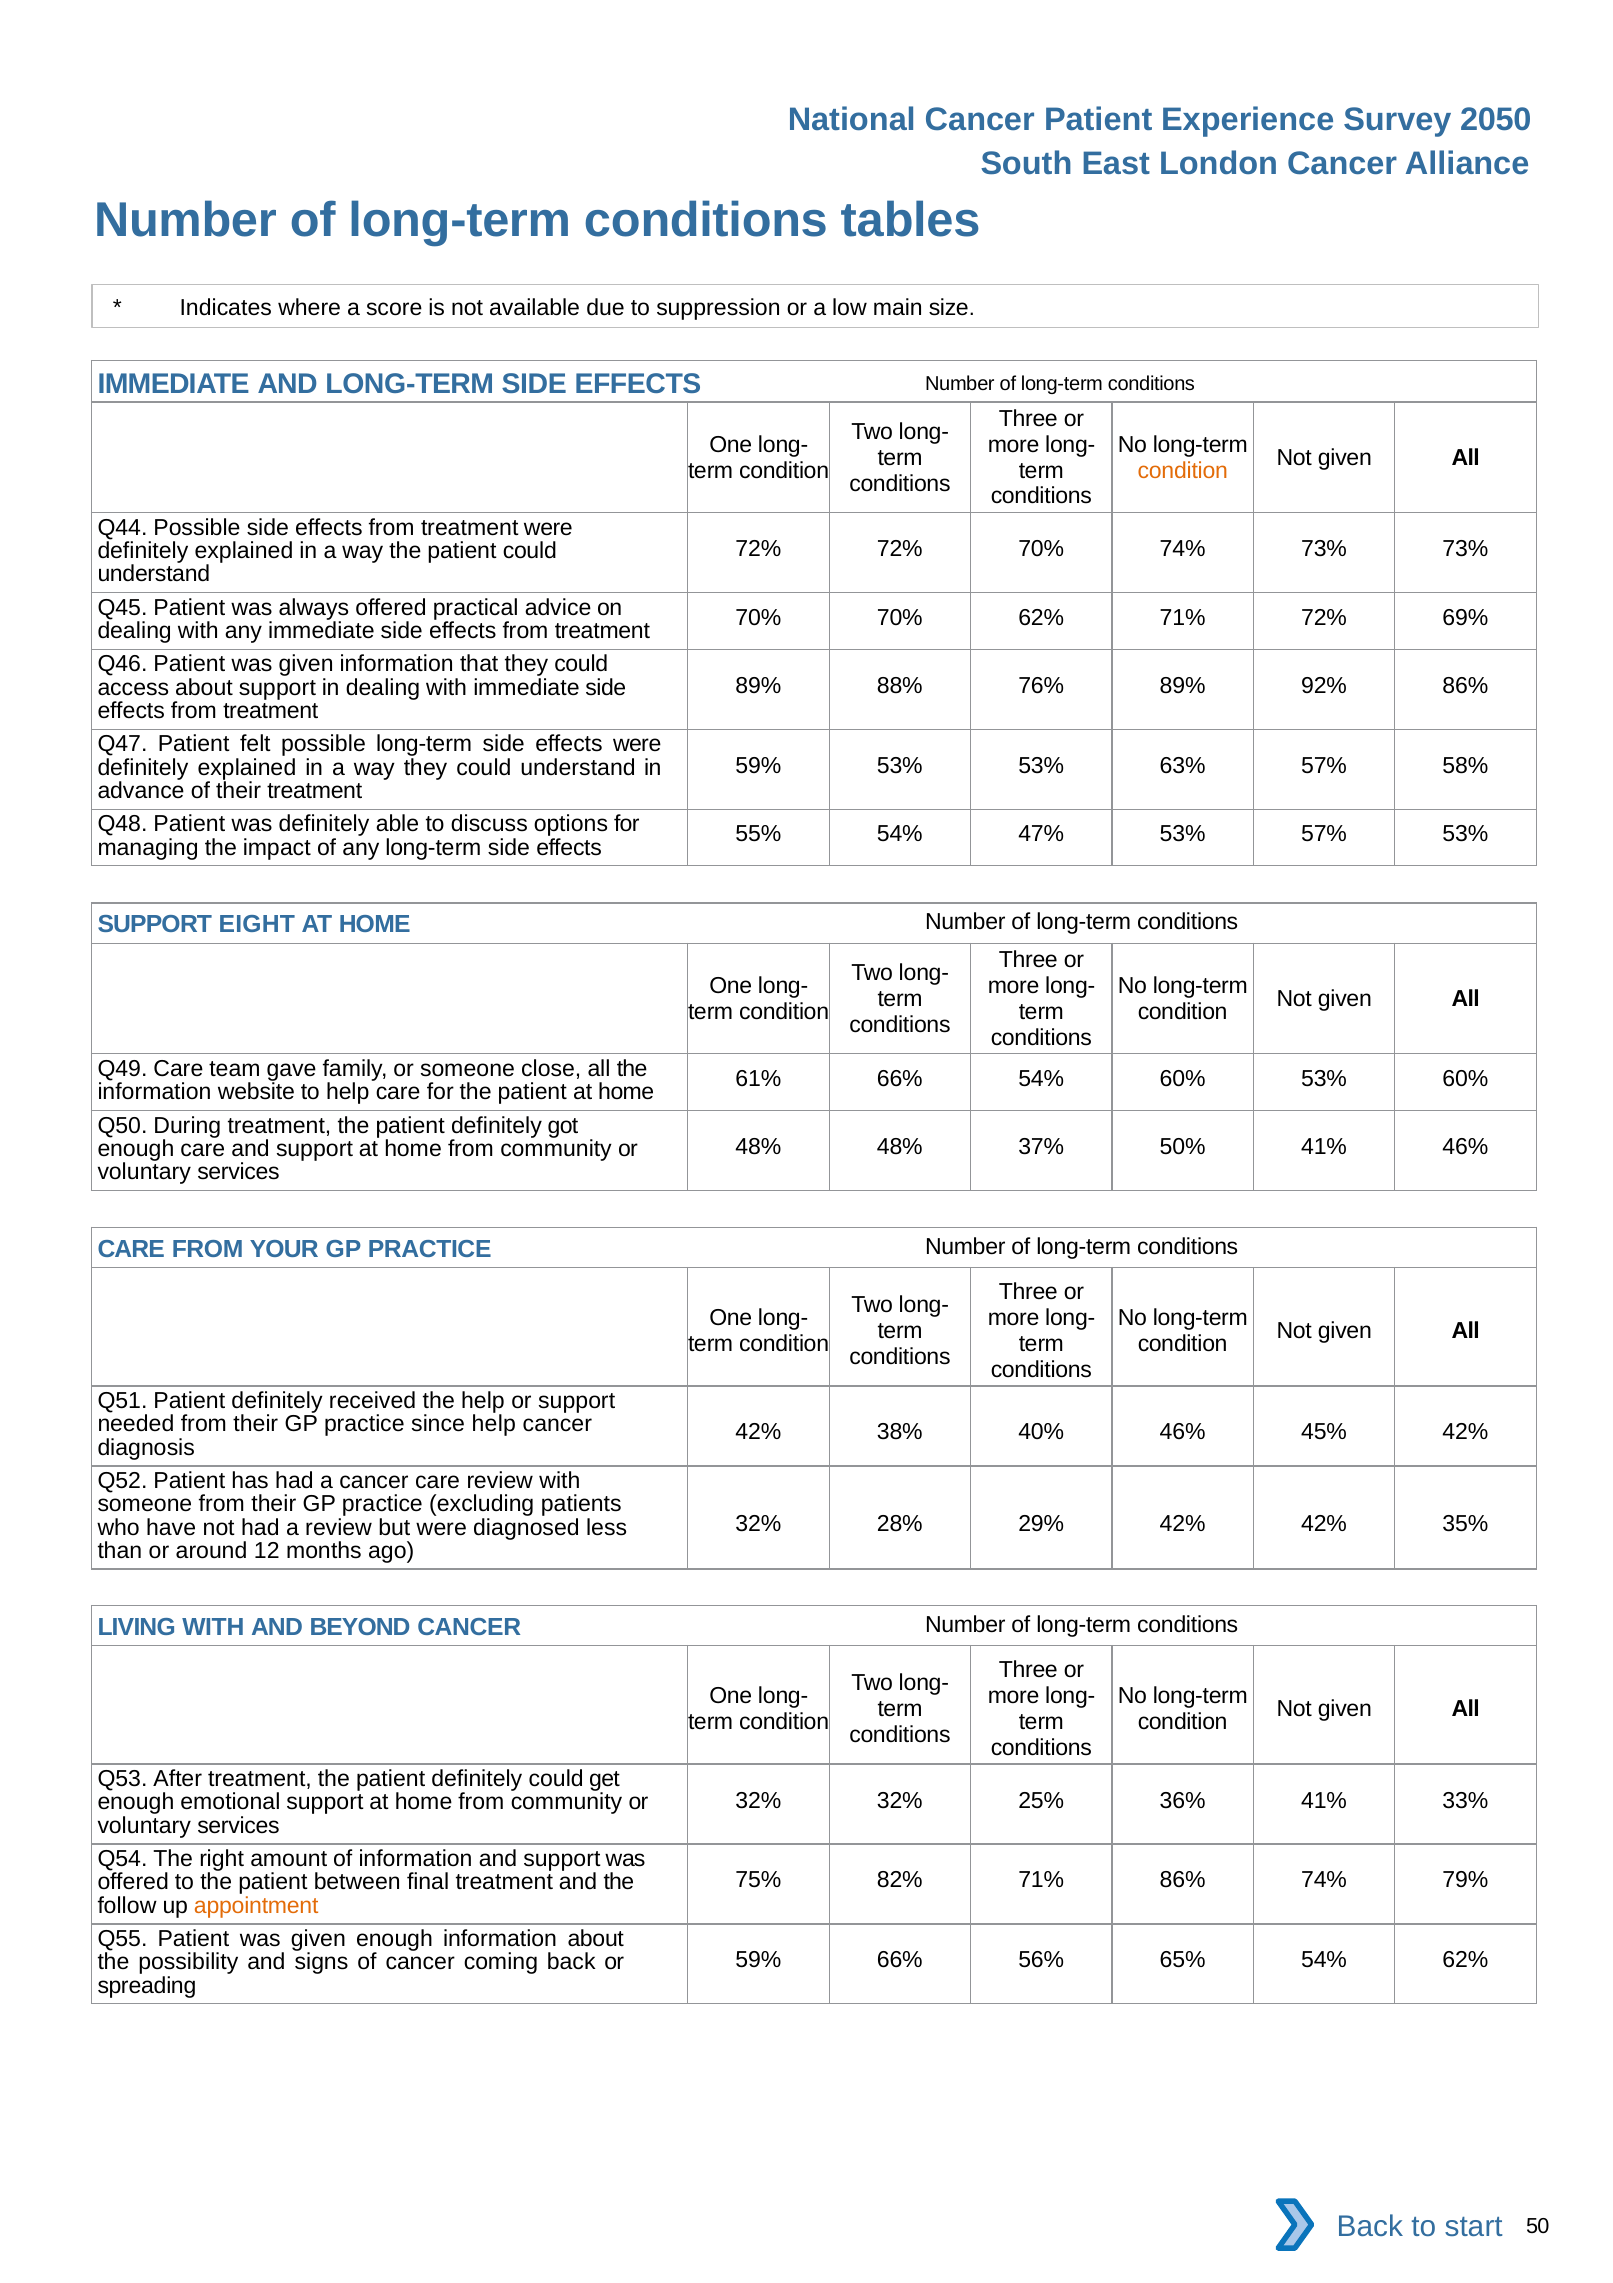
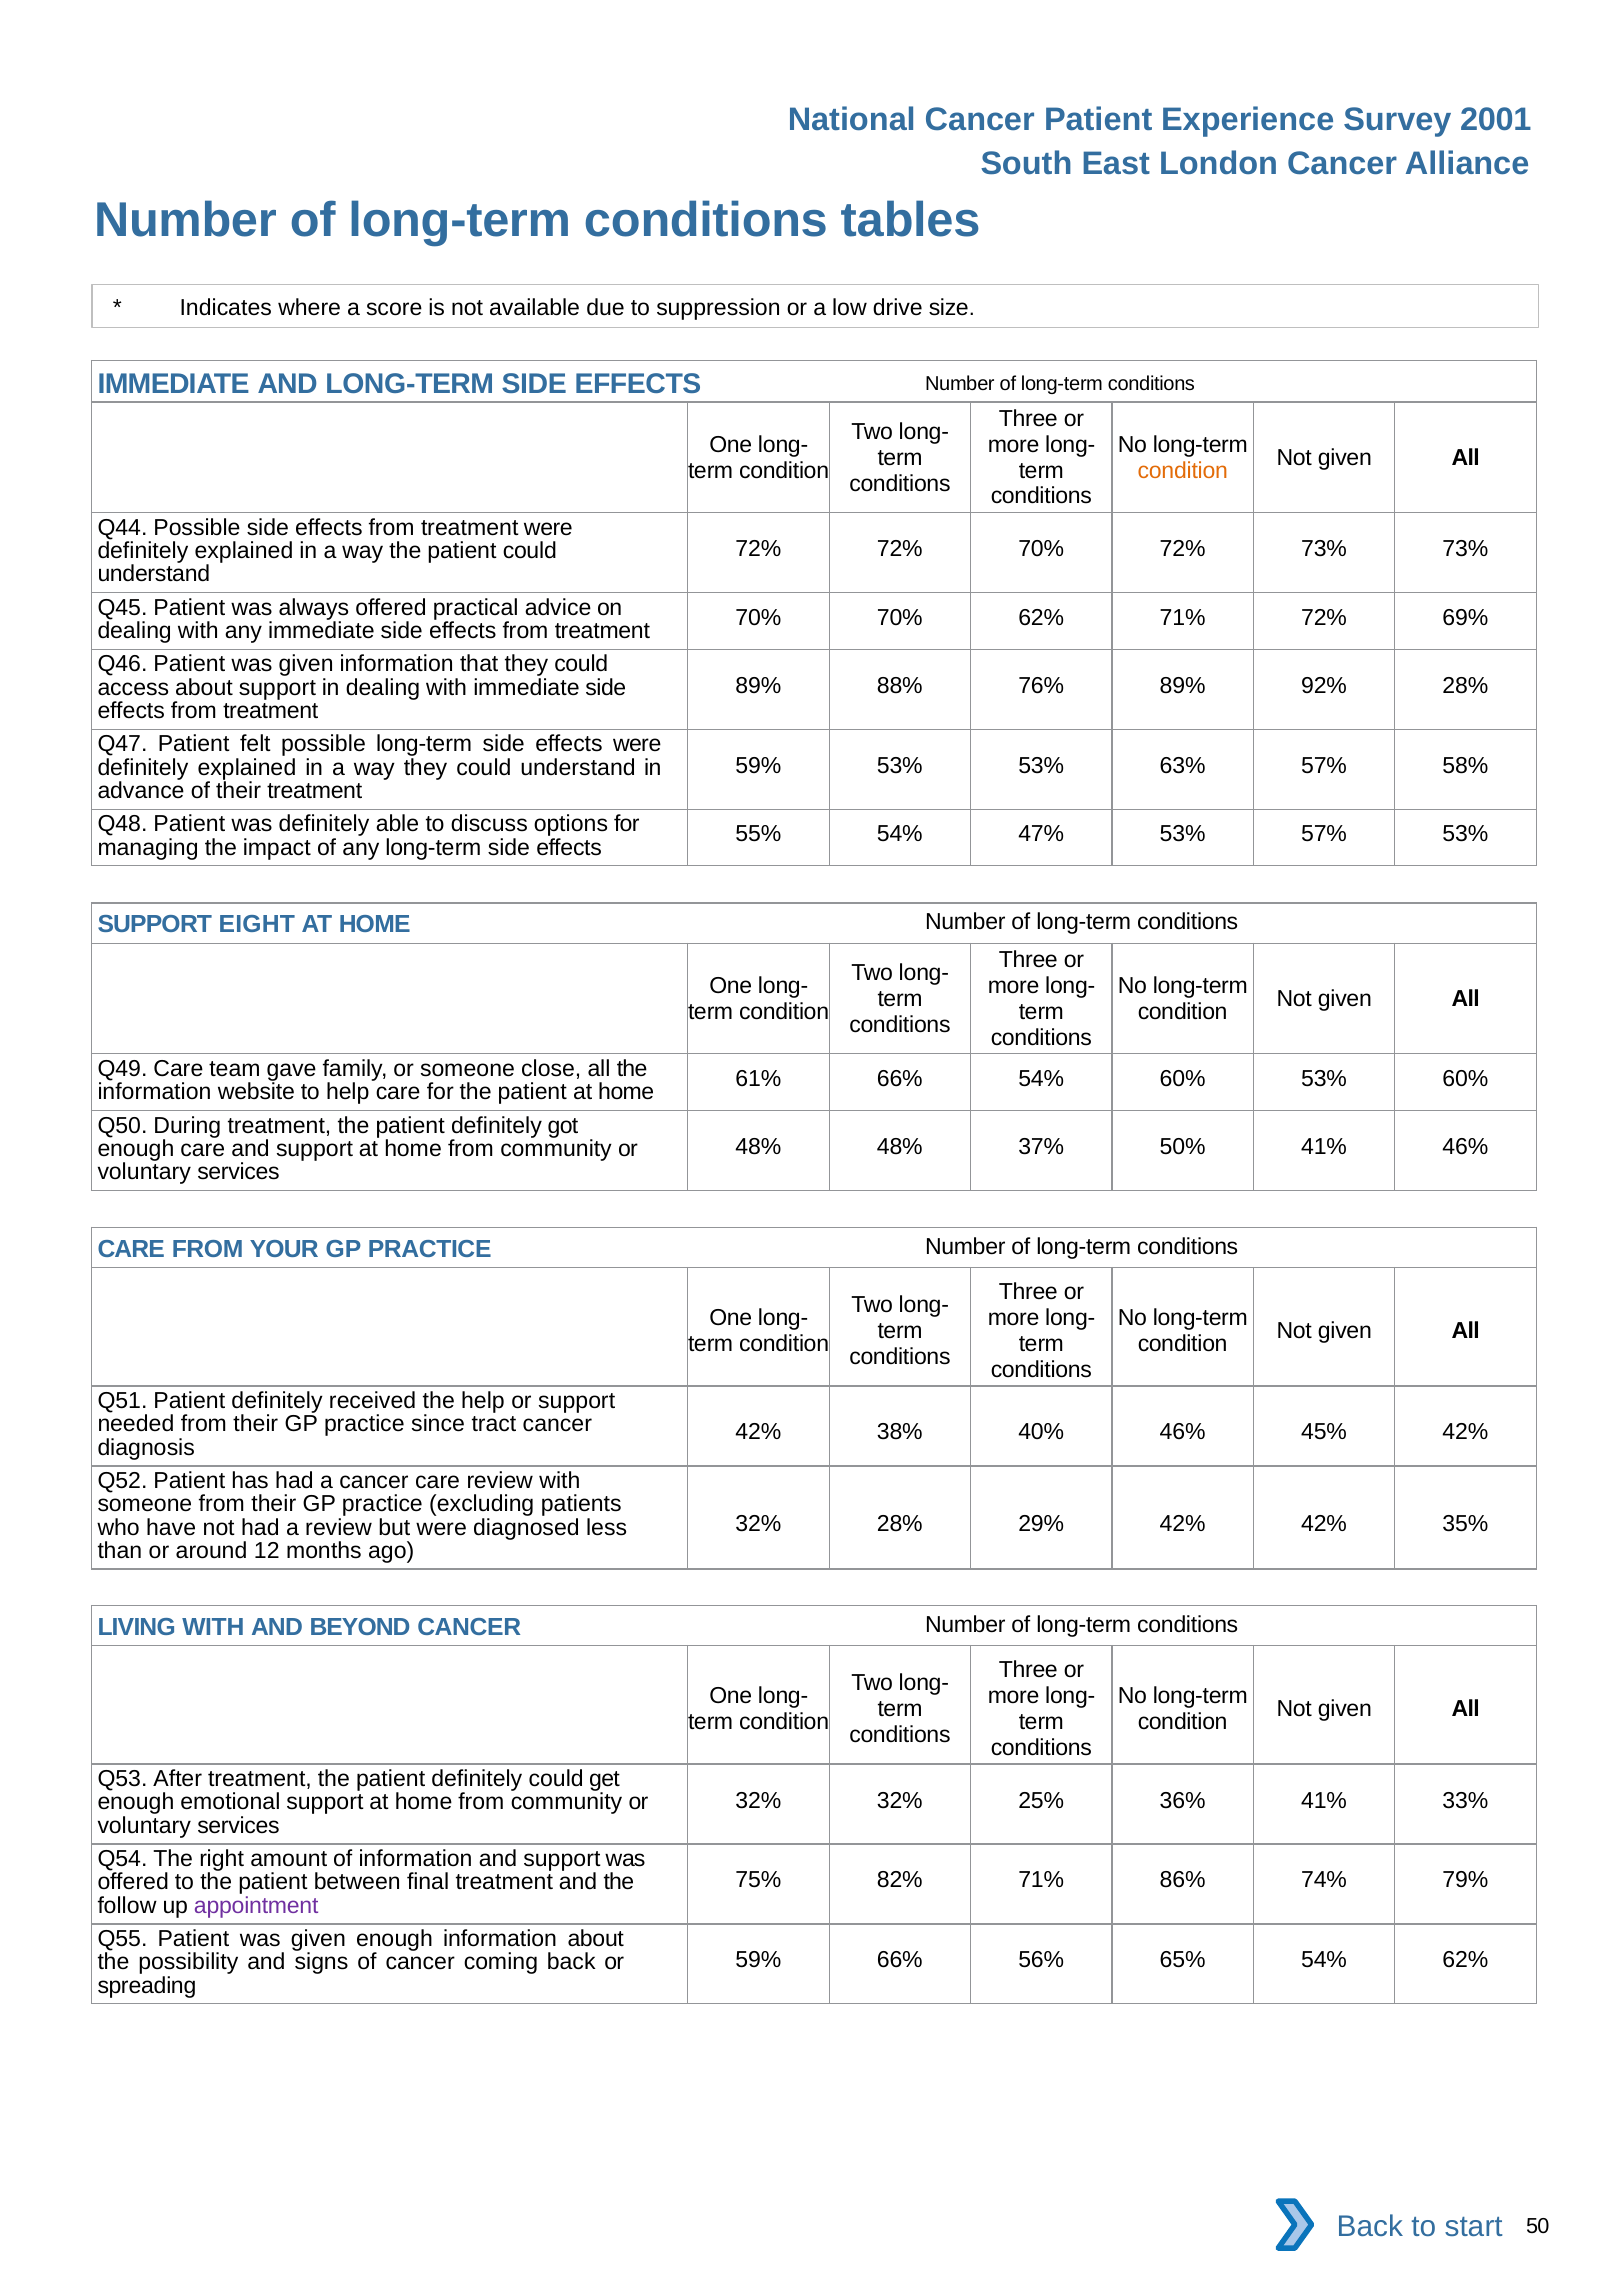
2050: 2050 -> 2001
main: main -> drive
70% 74%: 74% -> 72%
92% 86%: 86% -> 28%
since help: help -> tract
appointment colour: orange -> purple
